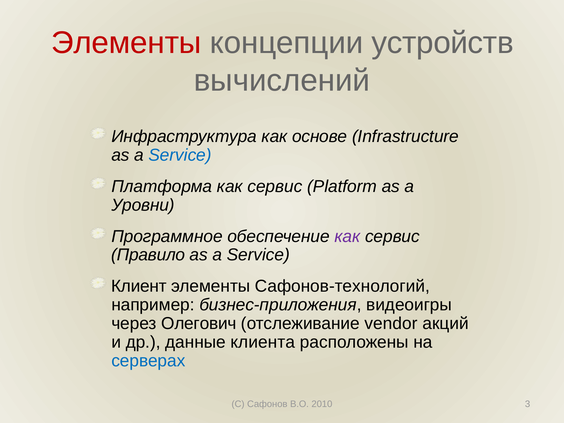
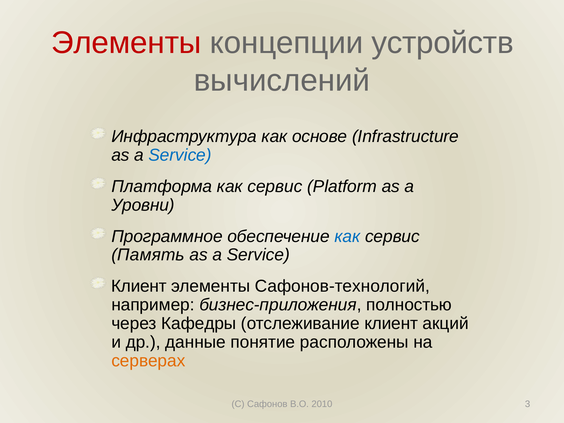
как at (347, 236) colour: purple -> blue
Правило: Правило -> Память
видеоигры: видеоигры -> полностью
Олегович: Олегович -> Кафедры
отслеживание vendor: vendor -> клиент
клиента: клиента -> понятие
серверах colour: blue -> orange
